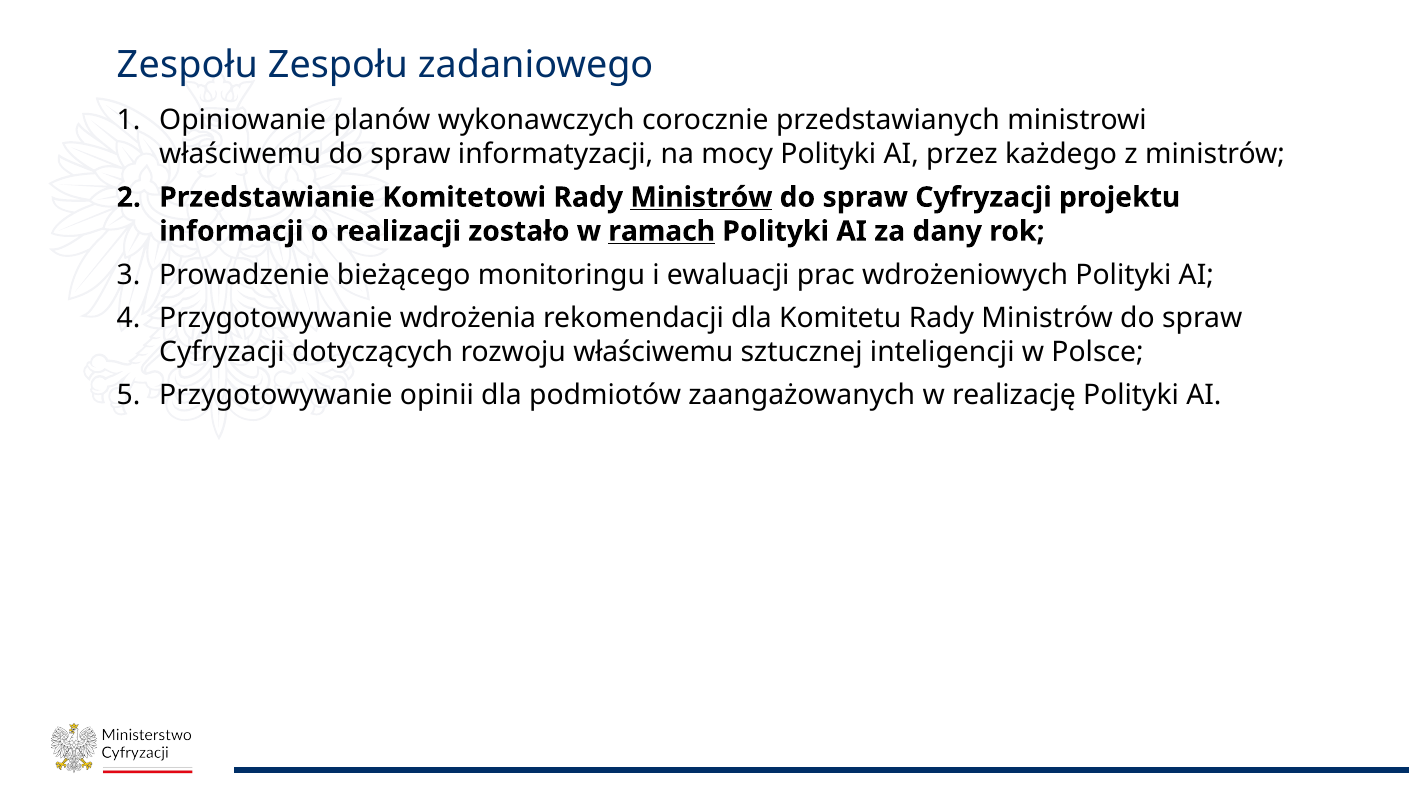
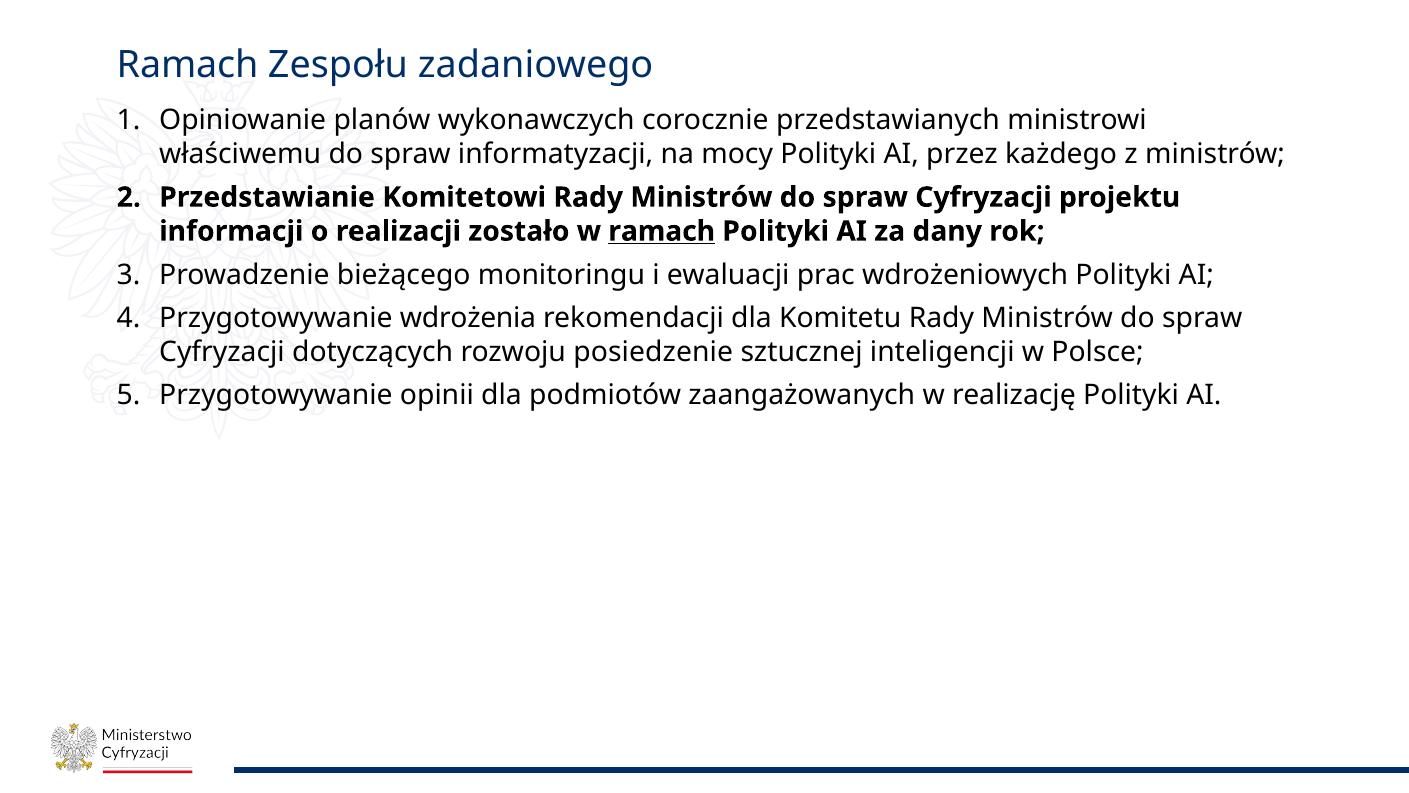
Zespołu at (187, 65): Zespołu -> Ramach
Ministrów at (701, 197) underline: present -> none
rozwoju właściwemu: właściwemu -> posiedzenie
